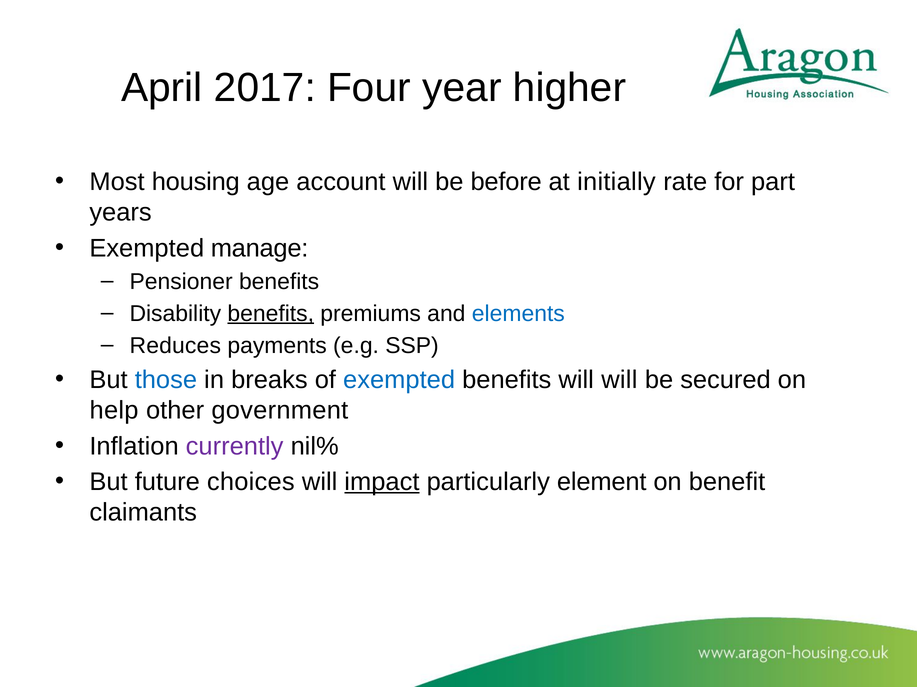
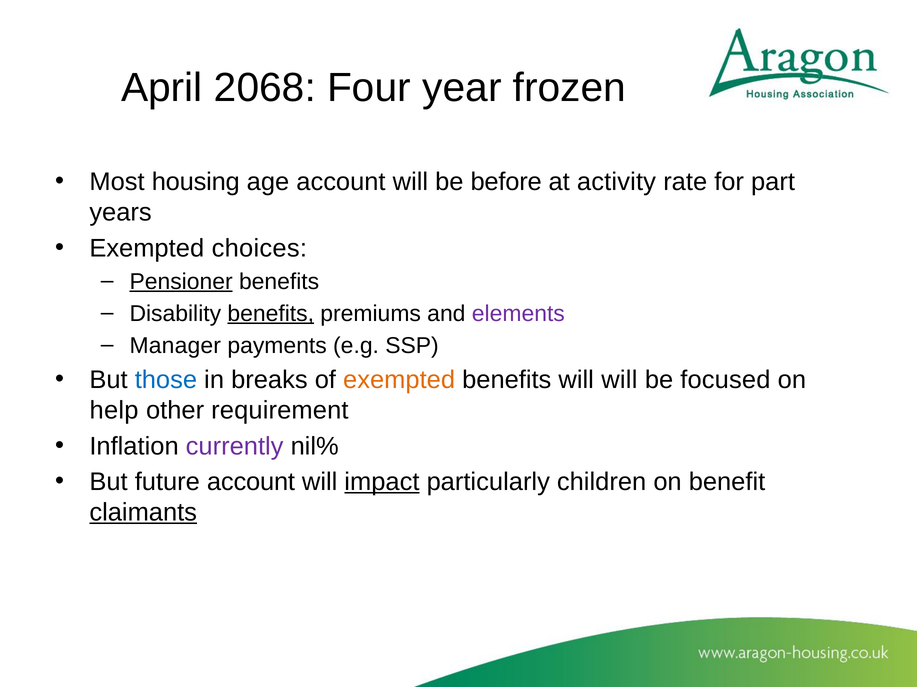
2017: 2017 -> 2068
higher: higher -> frozen
initially: initially -> activity
manage: manage -> choices
Pensioner underline: none -> present
elements colour: blue -> purple
Reduces: Reduces -> Manager
exempted at (399, 380) colour: blue -> orange
secured: secured -> focused
government: government -> requirement
future choices: choices -> account
element: element -> children
claimants underline: none -> present
